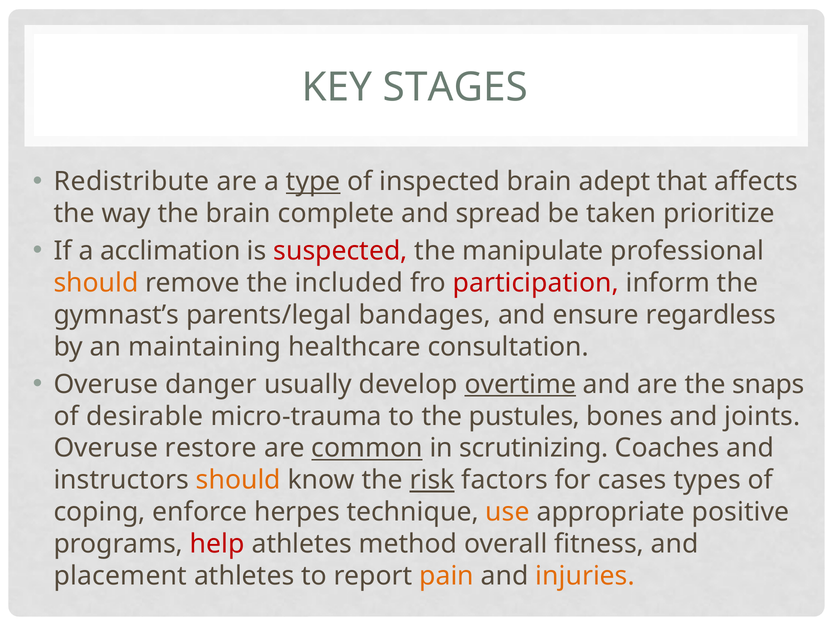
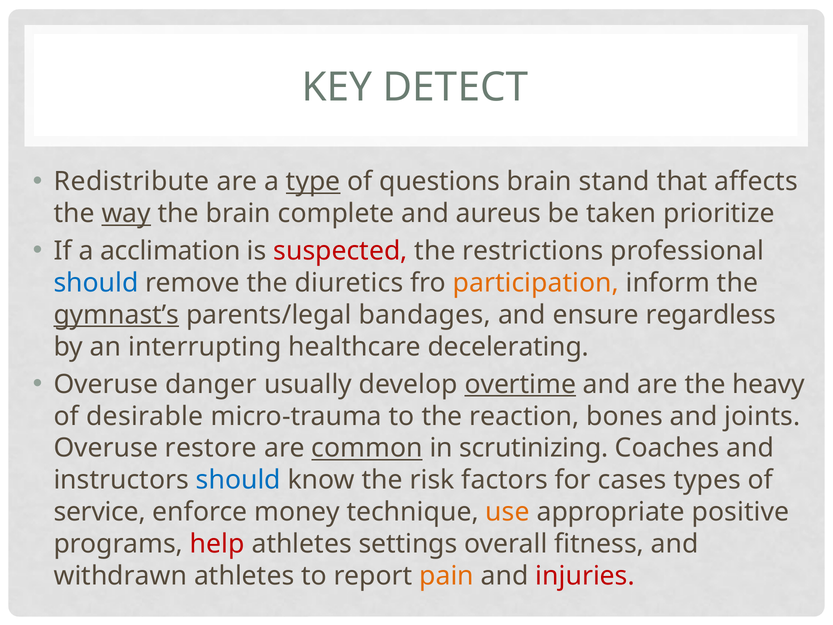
STAGES: STAGES -> DETECT
inspected: inspected -> questions
adept: adept -> stand
way underline: none -> present
spread: spread -> aureus
manipulate: manipulate -> restrictions
should at (96, 283) colour: orange -> blue
included: included -> diuretics
participation colour: red -> orange
gymnast’s underline: none -> present
maintaining: maintaining -> interrupting
consultation: consultation -> decelerating
snaps: snaps -> heavy
pustules: pustules -> reaction
should at (238, 480) colour: orange -> blue
risk underline: present -> none
coping: coping -> service
herpes: herpes -> money
method: method -> settings
placement: placement -> withdrawn
injuries colour: orange -> red
